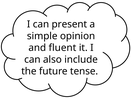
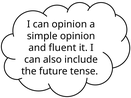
can present: present -> opinion
